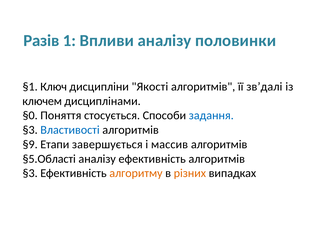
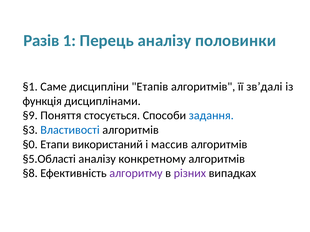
Впливи: Впливи -> Перець
Ключ: Ключ -> Саме
Якості: Якості -> Етапів
ключем: ключем -> функція
§0: §0 -> §9
§9: §9 -> §0
завершується: завершується -> використаний
аналізу ефективність: ефективність -> конкретному
§3 at (30, 174): §3 -> §8
алгоритму colour: orange -> purple
різних colour: orange -> purple
